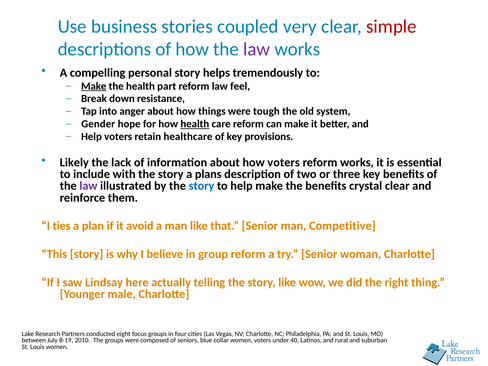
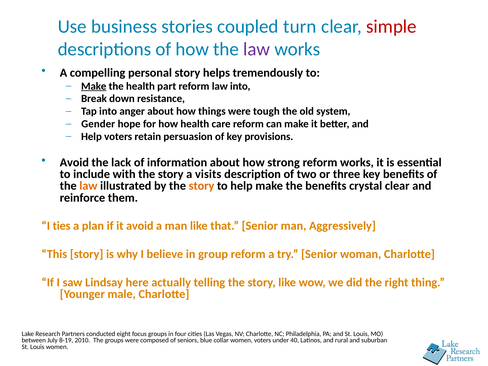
very: very -> turn
law feel: feel -> into
health at (195, 124) underline: present -> none
healthcare: healthcare -> persuasion
Likely at (74, 163): Likely -> Avoid
how voters: voters -> strong
plans: plans -> visits
law at (88, 186) colour: purple -> orange
story at (201, 186) colour: blue -> orange
Competitive: Competitive -> Aggressively
